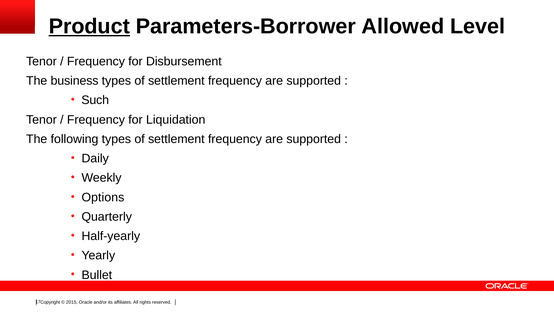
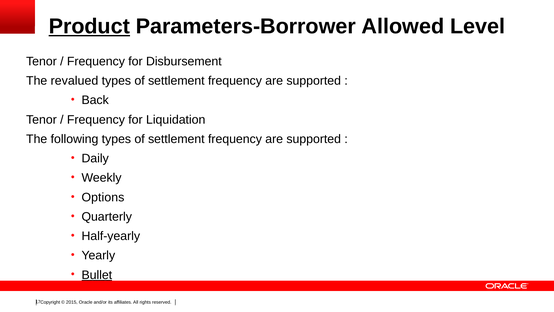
business: business -> revalued
Such: Such -> Back
Bullet underline: none -> present
